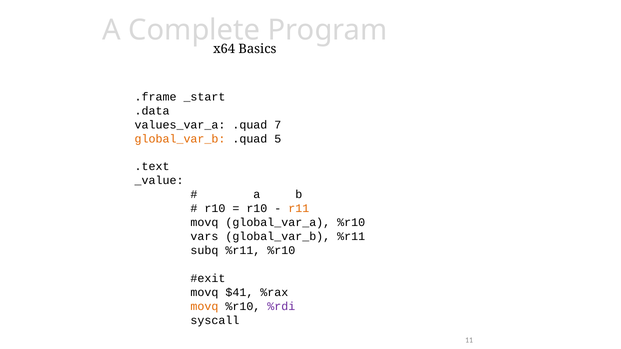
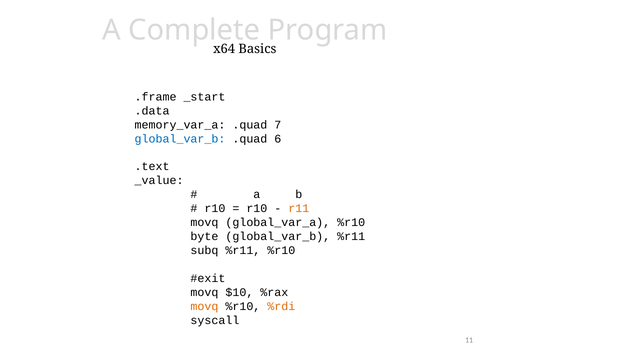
values_var_a: values_var_a -> memory_var_a
global_var_b at (180, 139) colour: orange -> blue
5: 5 -> 6
vars: vars -> byte
$41: $41 -> $10
%rdi colour: purple -> orange
